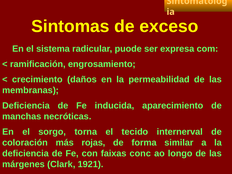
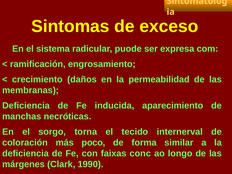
rojas: rojas -> poco
1921: 1921 -> 1990
